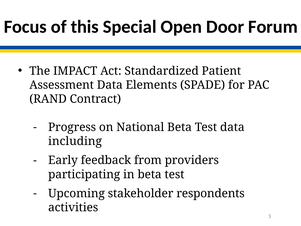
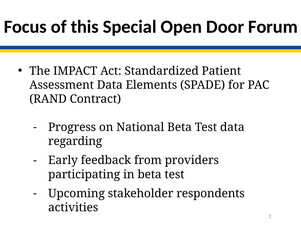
including: including -> regarding
